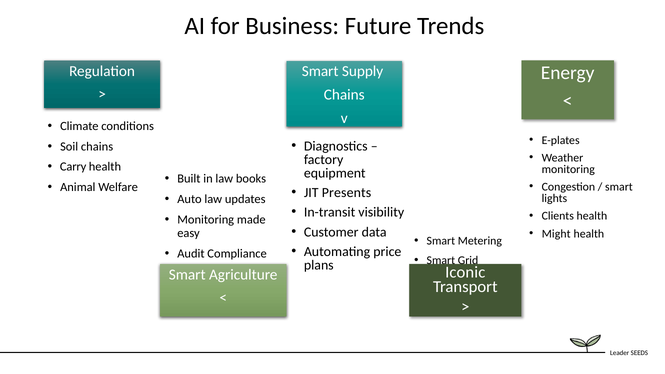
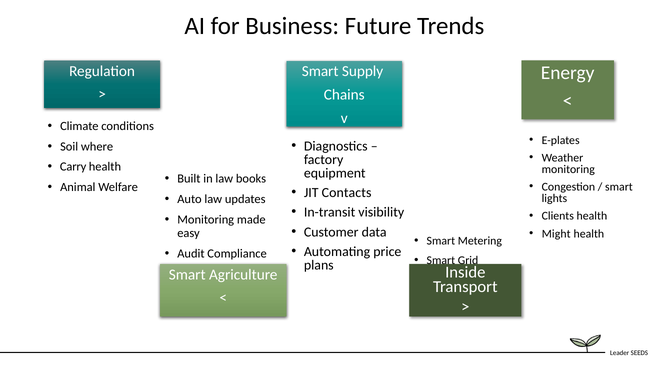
Soil chains: chains -> where
Presents: Presents -> Contacts
Iconic: Iconic -> Inside
